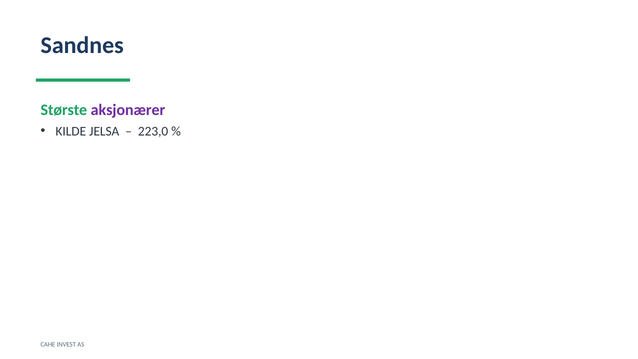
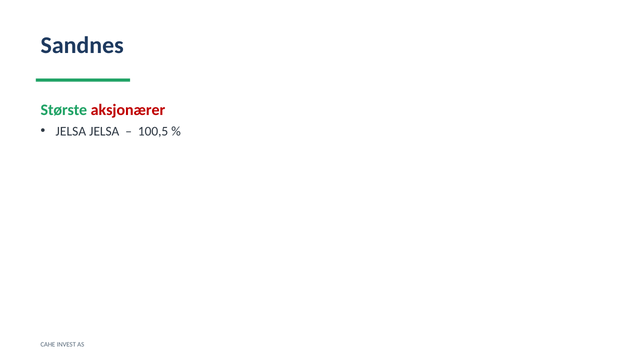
aksjonærer colour: purple -> red
KILDE at (71, 131): KILDE -> JELSA
223,0: 223,0 -> 100,5
